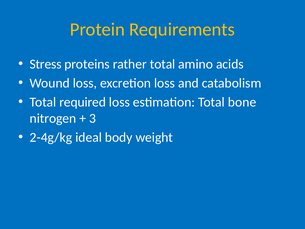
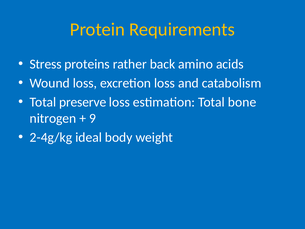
rather total: total -> back
required: required -> preserve
3: 3 -> 9
